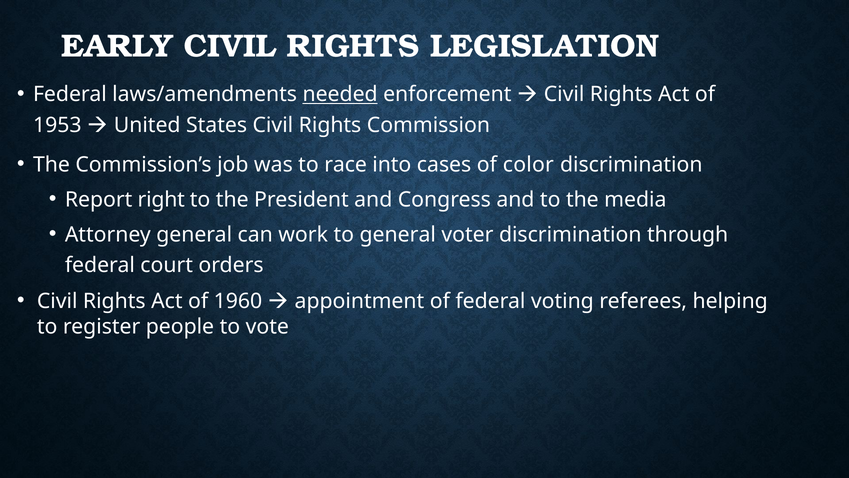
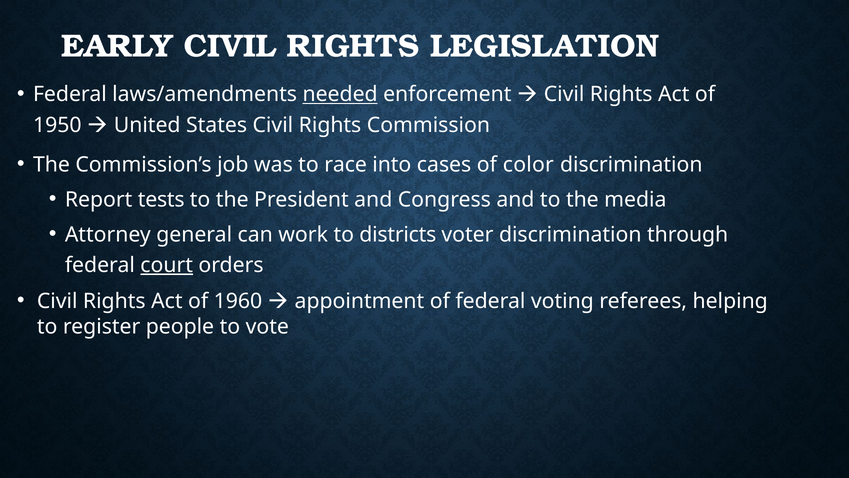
1953: 1953 -> 1950
right: right -> tests
to general: general -> districts
court underline: none -> present
